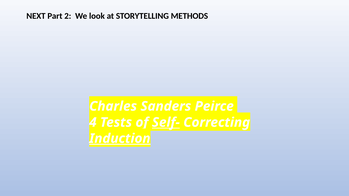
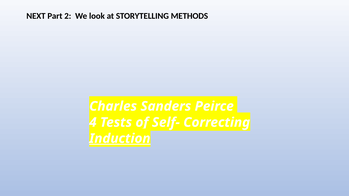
Self- underline: present -> none
